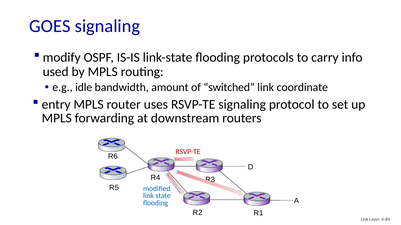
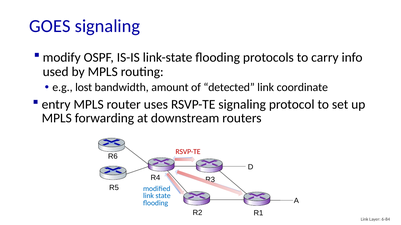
idle: idle -> lost
switched: switched -> detected
